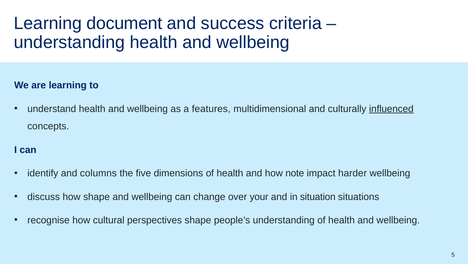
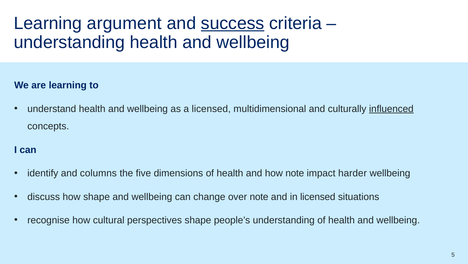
document: document -> argument
success underline: none -> present
a features: features -> licensed
over your: your -> note
in situation: situation -> licensed
